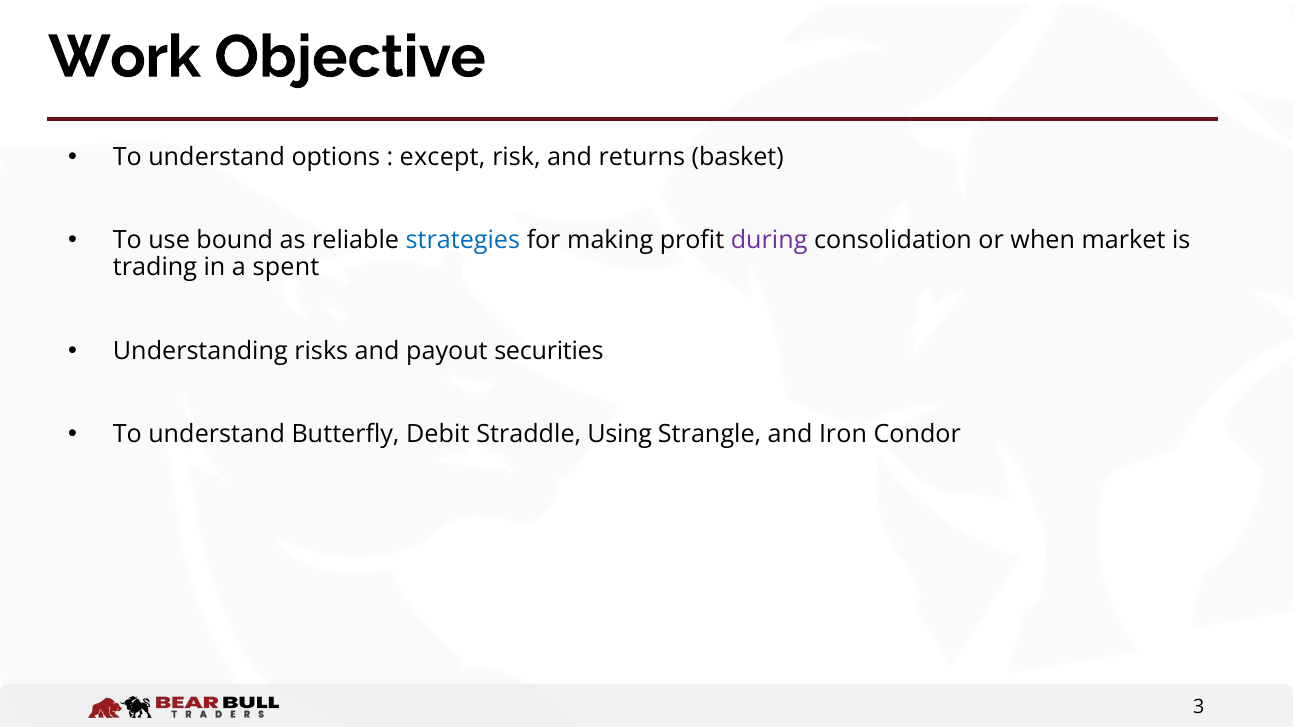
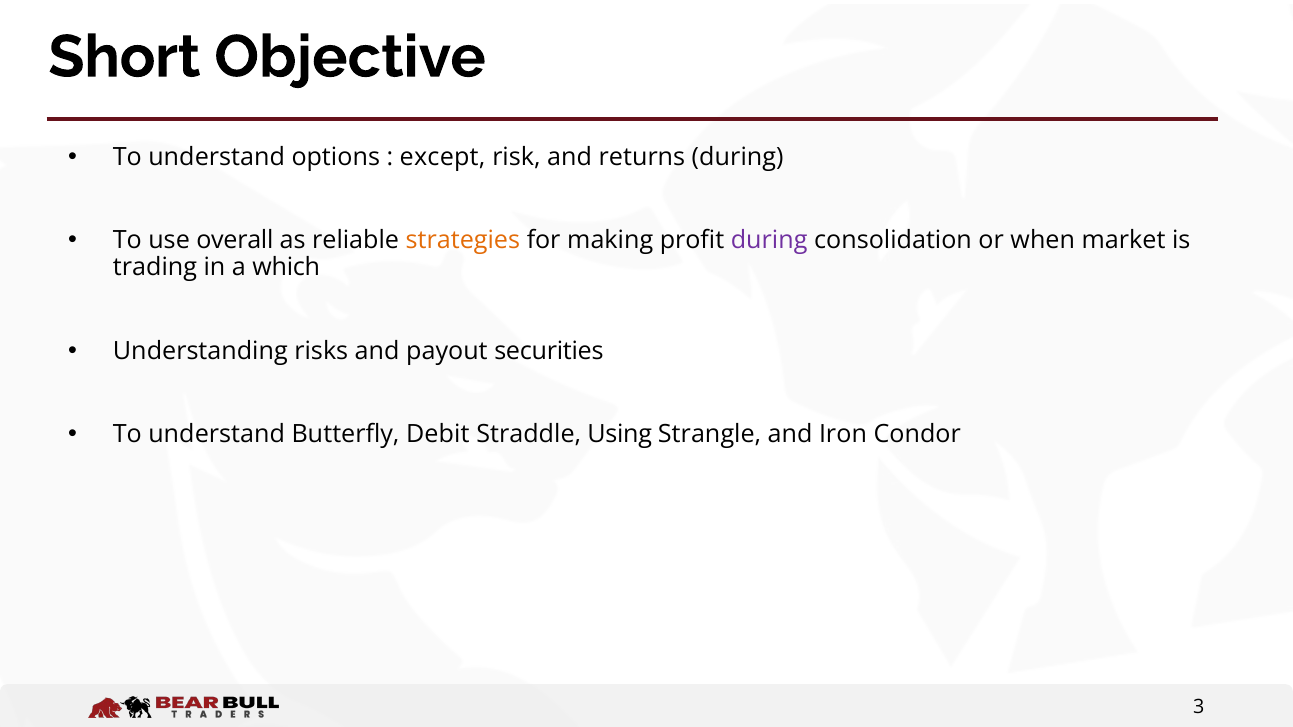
Work: Work -> Short
returns basket: basket -> during
bound: bound -> overall
strategies colour: blue -> orange
spent: spent -> which
